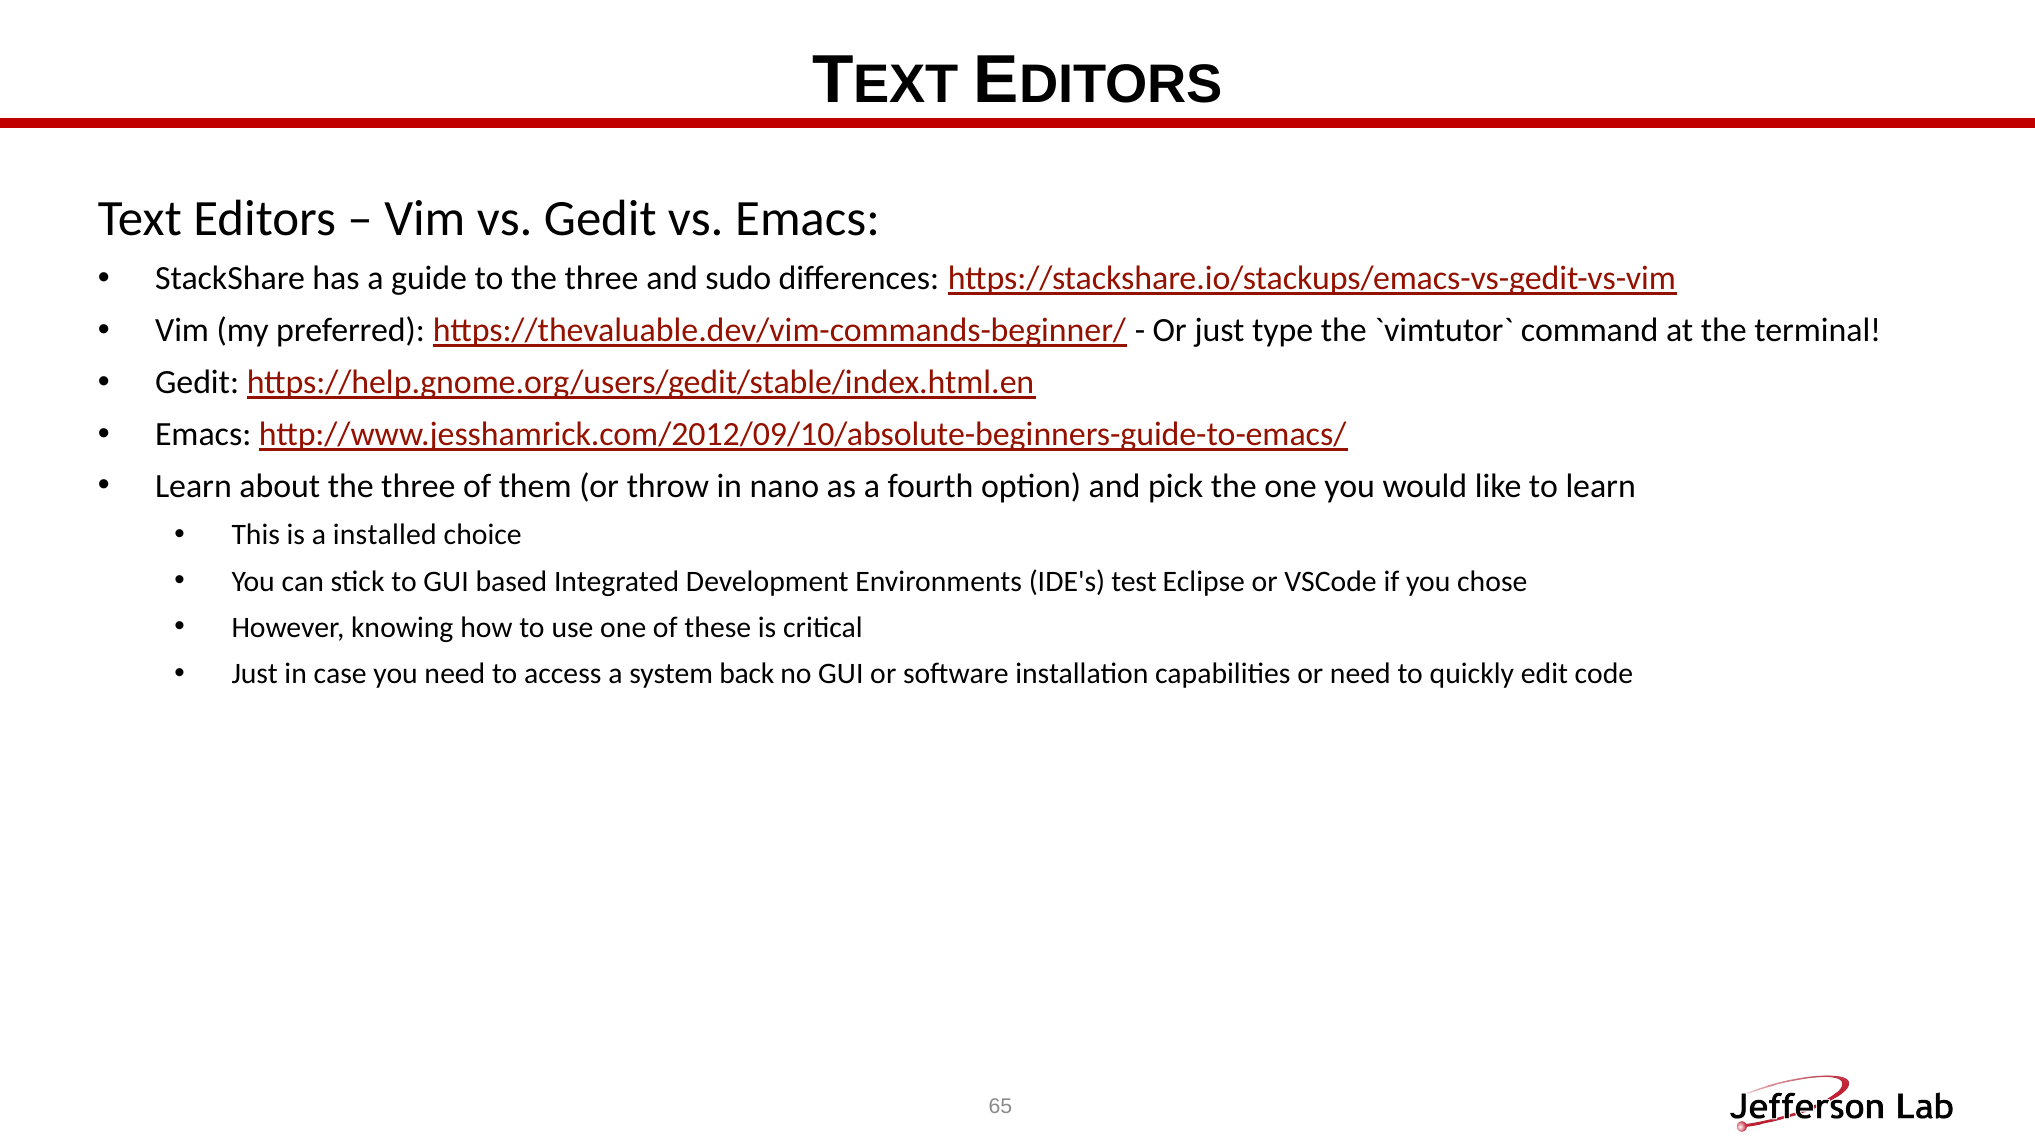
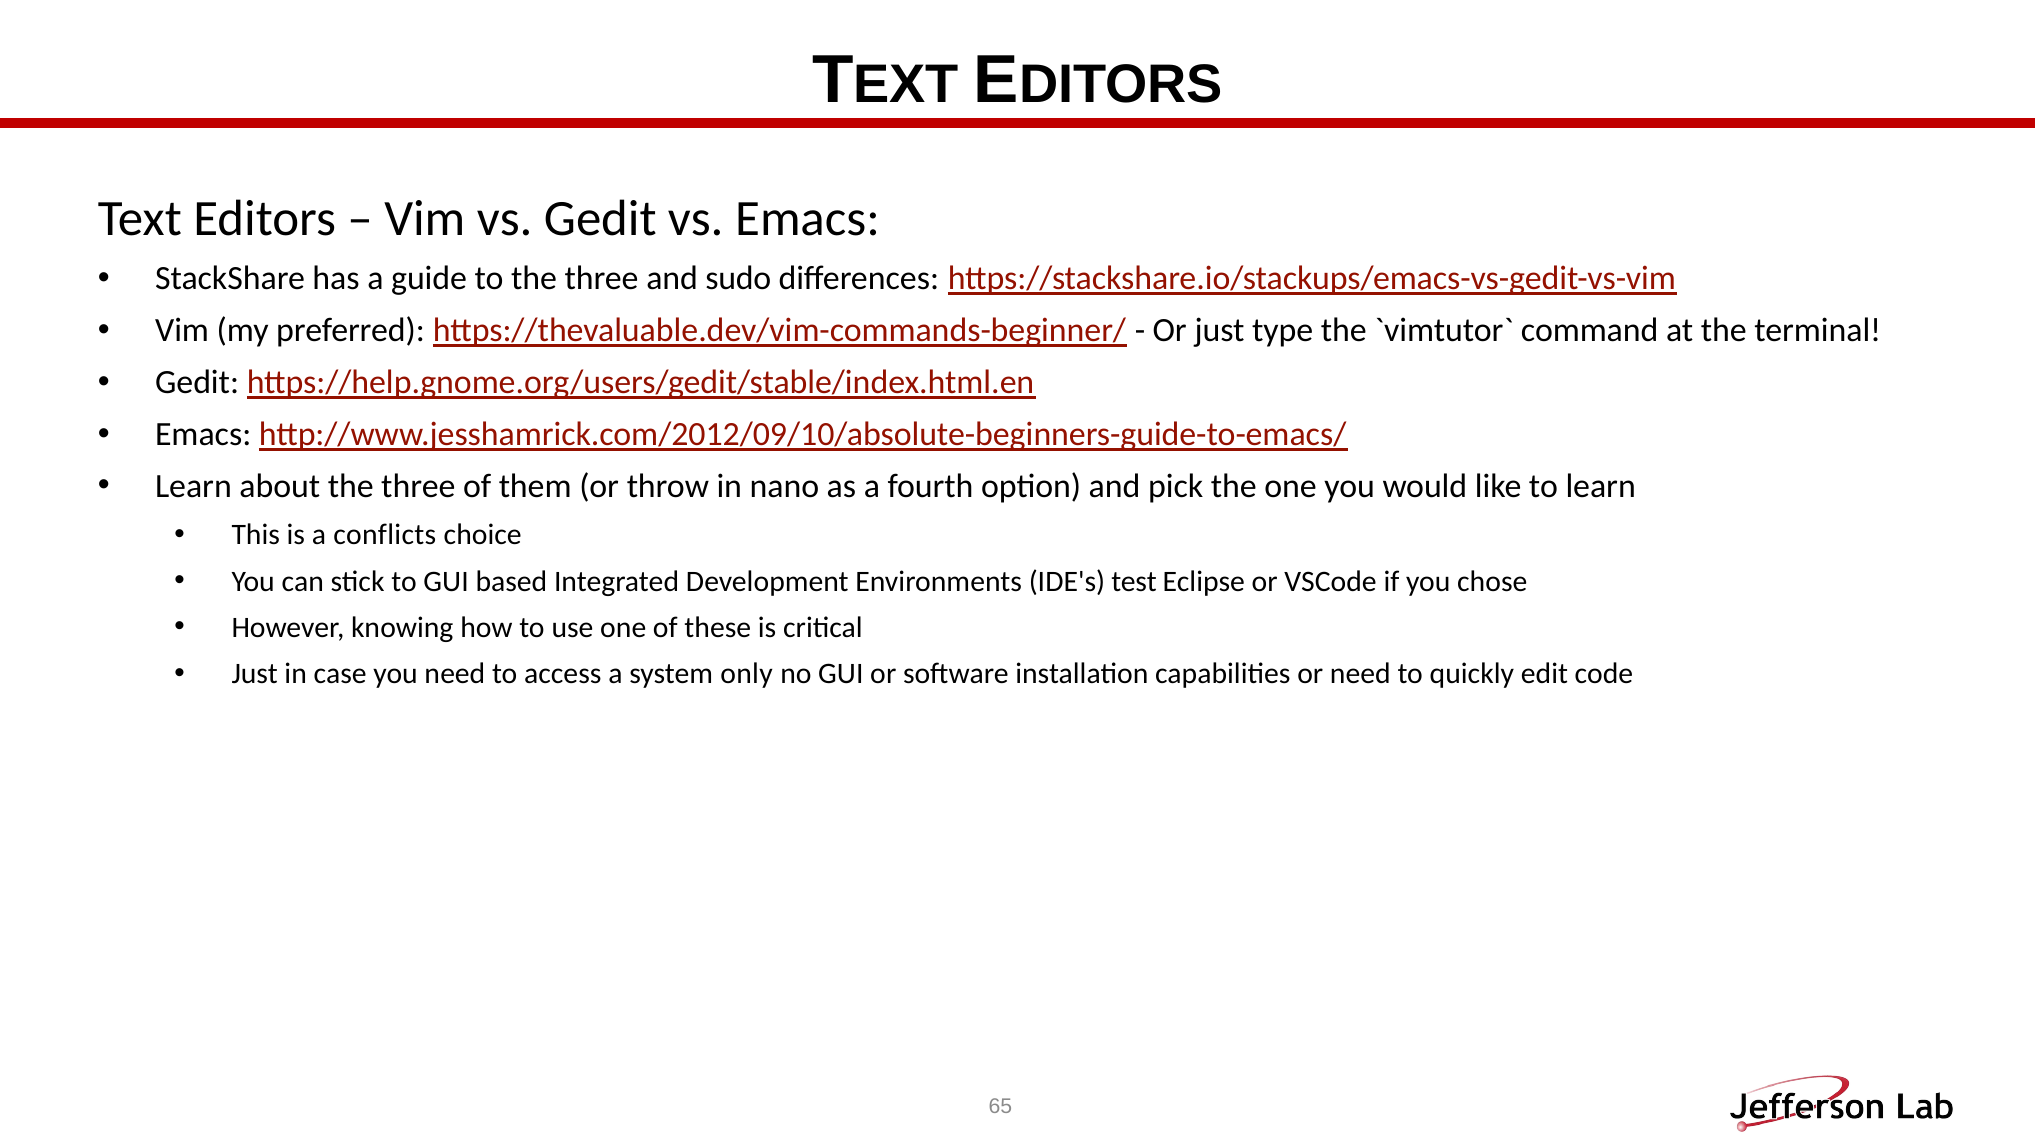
installed: installed -> conflicts
back: back -> only
